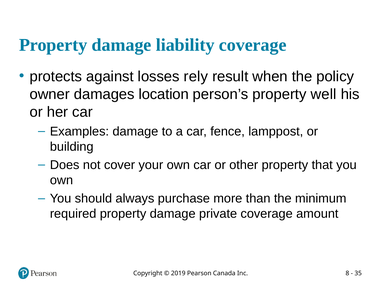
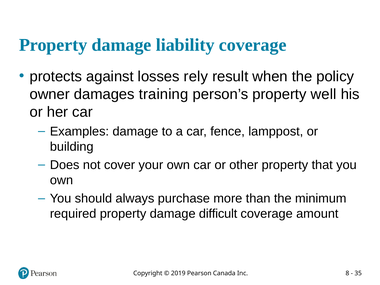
location: location -> training
private: private -> difficult
